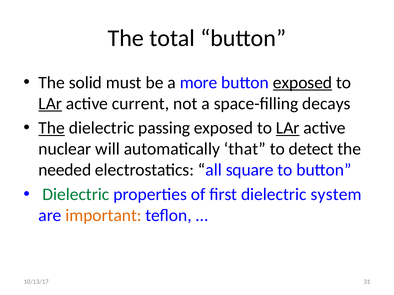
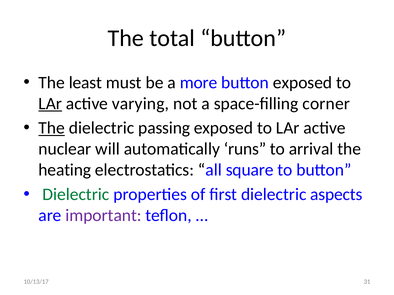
solid: solid -> least
exposed at (303, 83) underline: present -> none
current: current -> varying
decays: decays -> corner
LAr at (288, 128) underline: present -> none
that: that -> runs
detect: detect -> arrival
needed: needed -> heating
system: system -> aspects
important colour: orange -> purple
